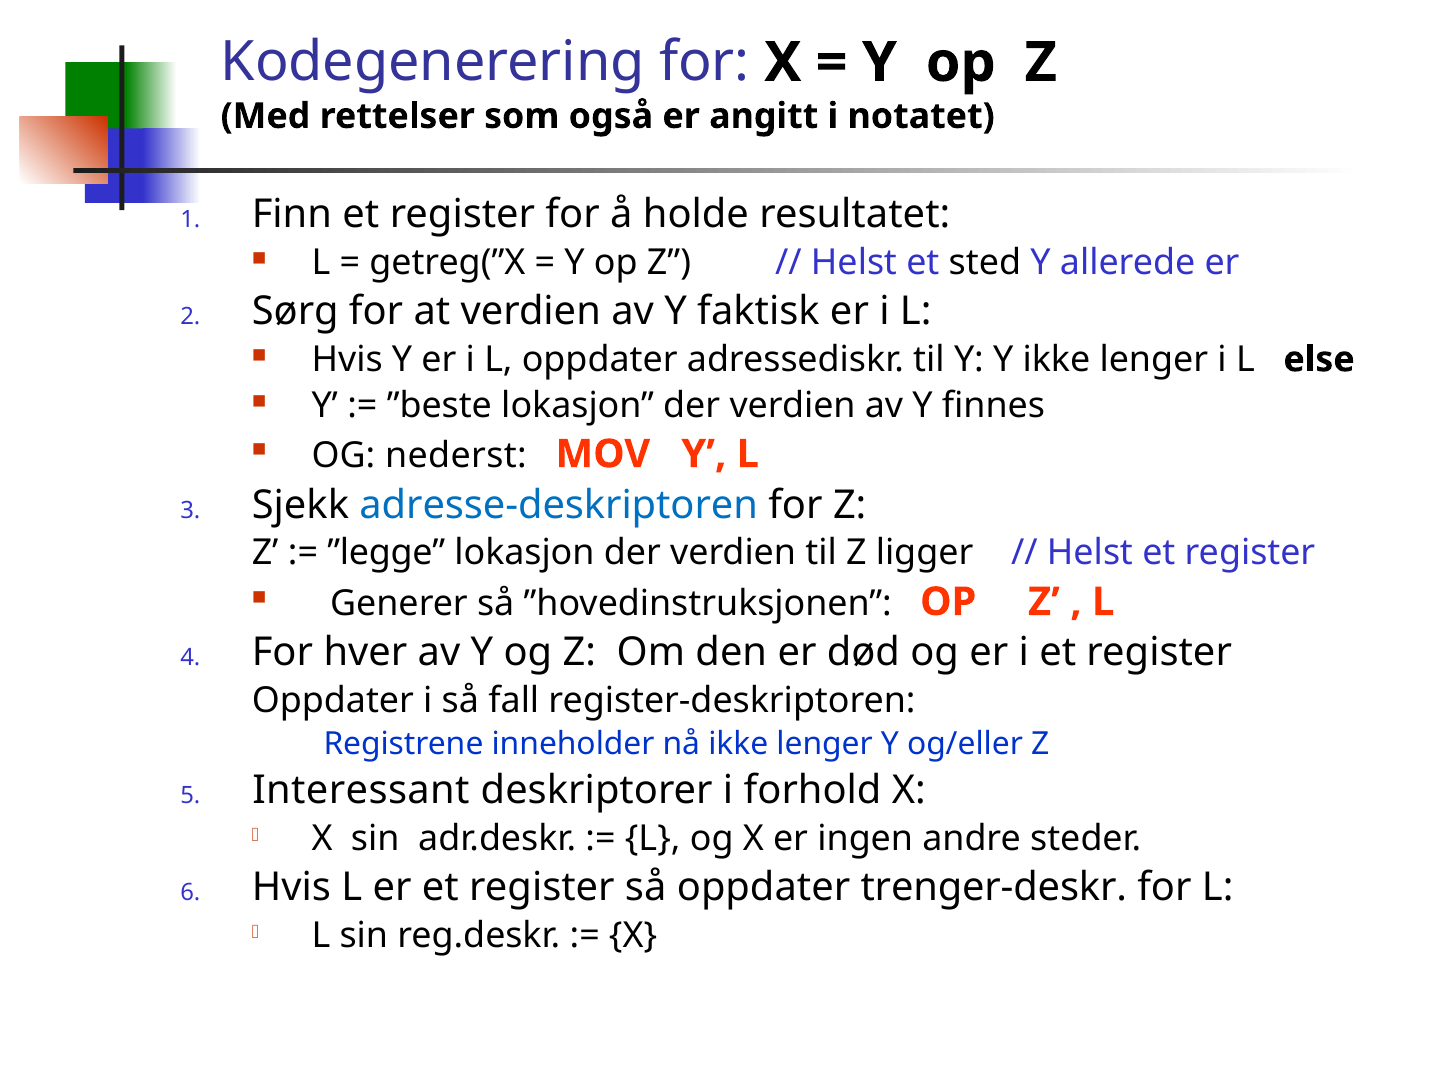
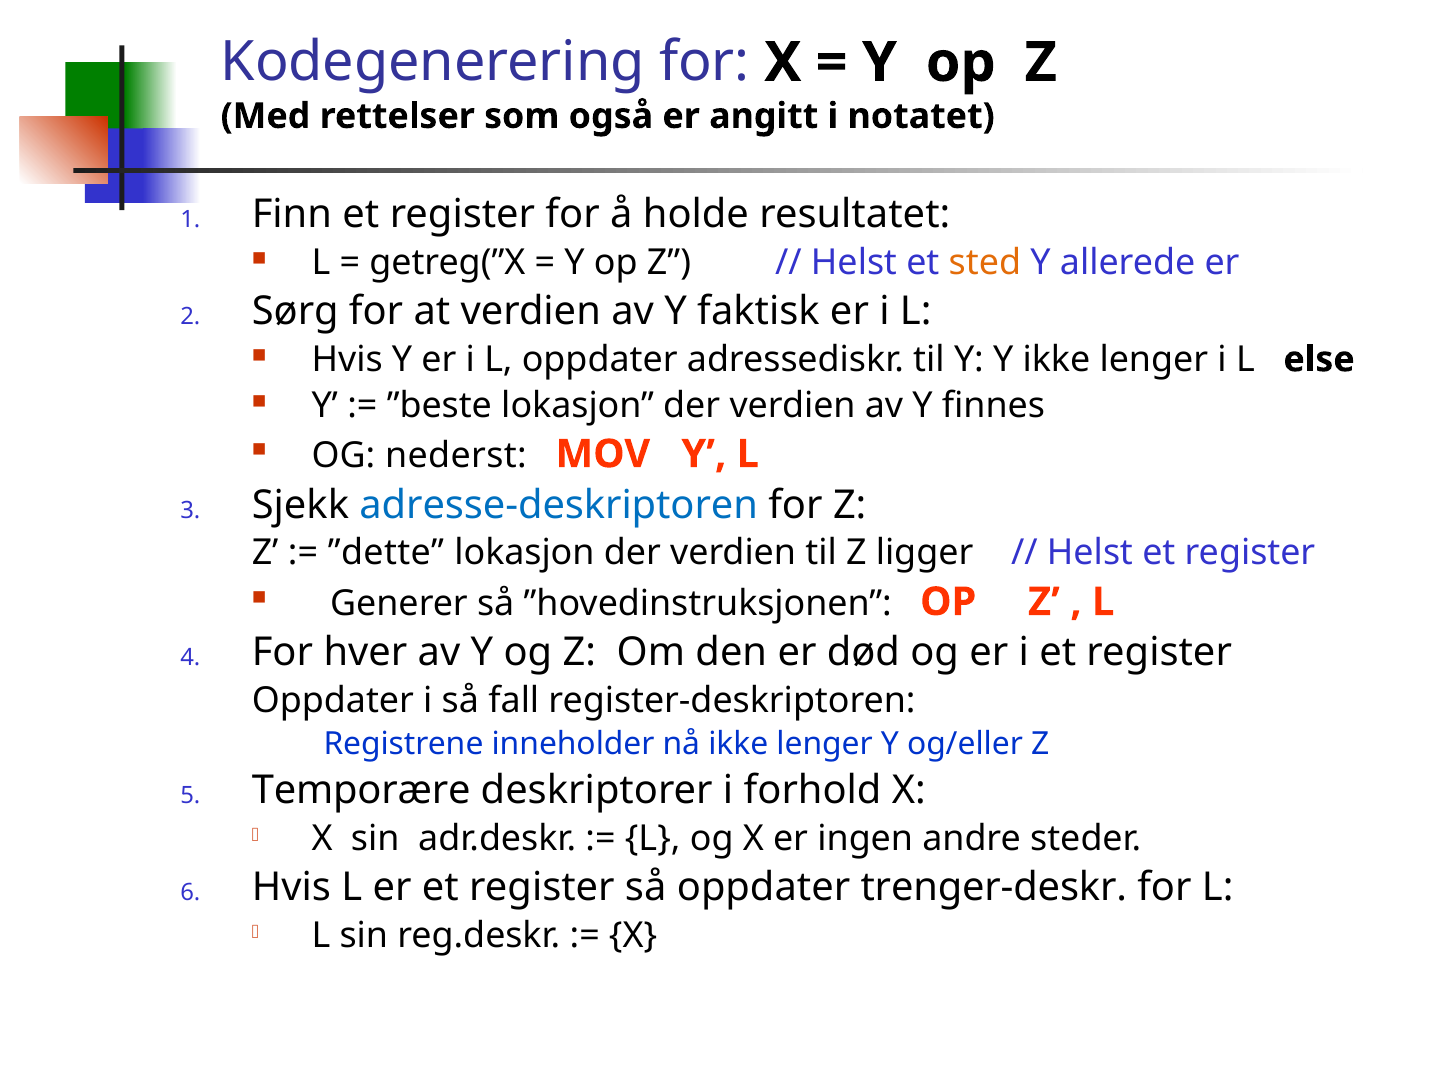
sted colour: black -> orange
”legge: ”legge -> ”dette
Interessant: Interessant -> Temporære
